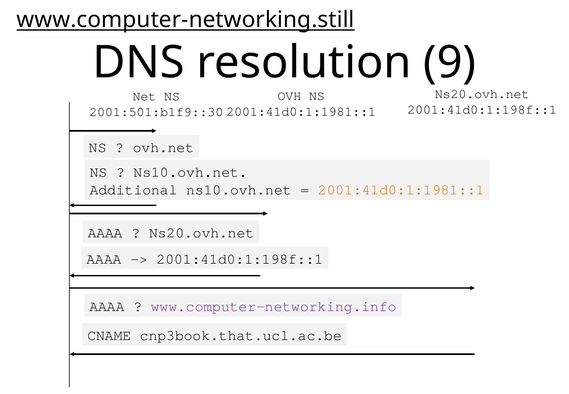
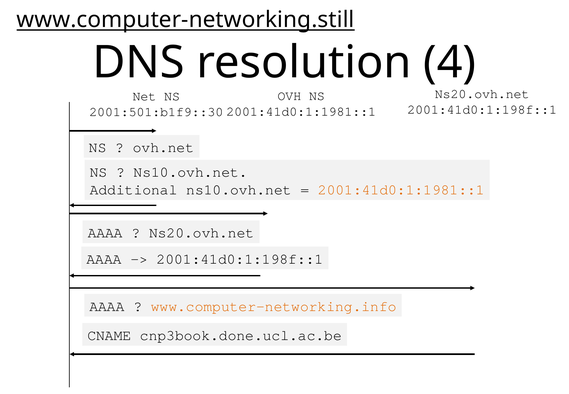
9: 9 -> 4
www.computer-networking.info colour: purple -> orange
cnp3book.that.ucl.ac.be: cnp3book.that.ucl.ac.be -> cnp3book.done.ucl.ac.be
